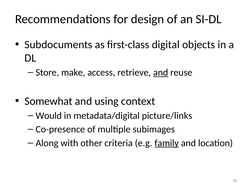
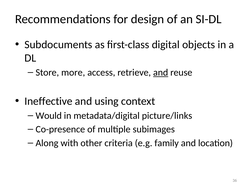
make: make -> more
Somewhat: Somewhat -> Ineffective
family underline: present -> none
